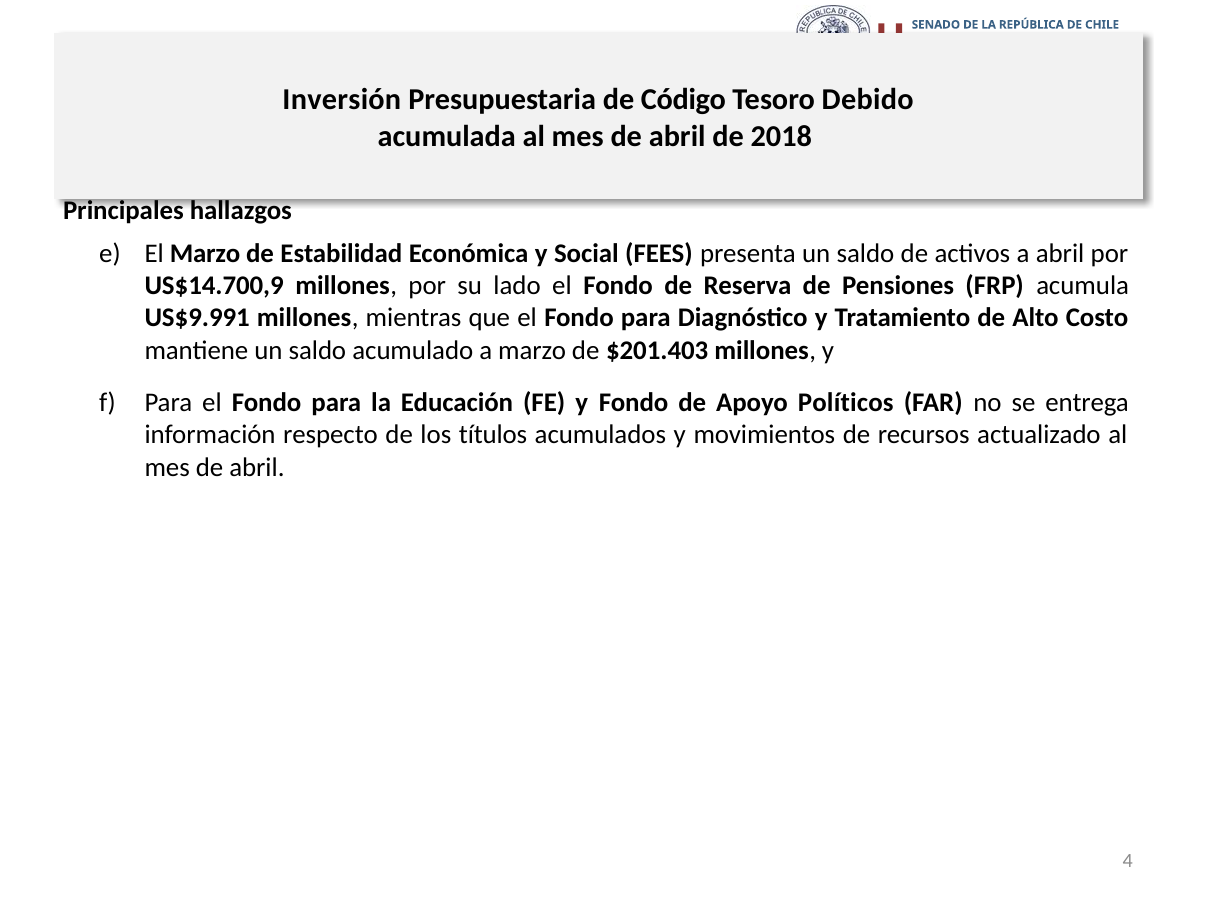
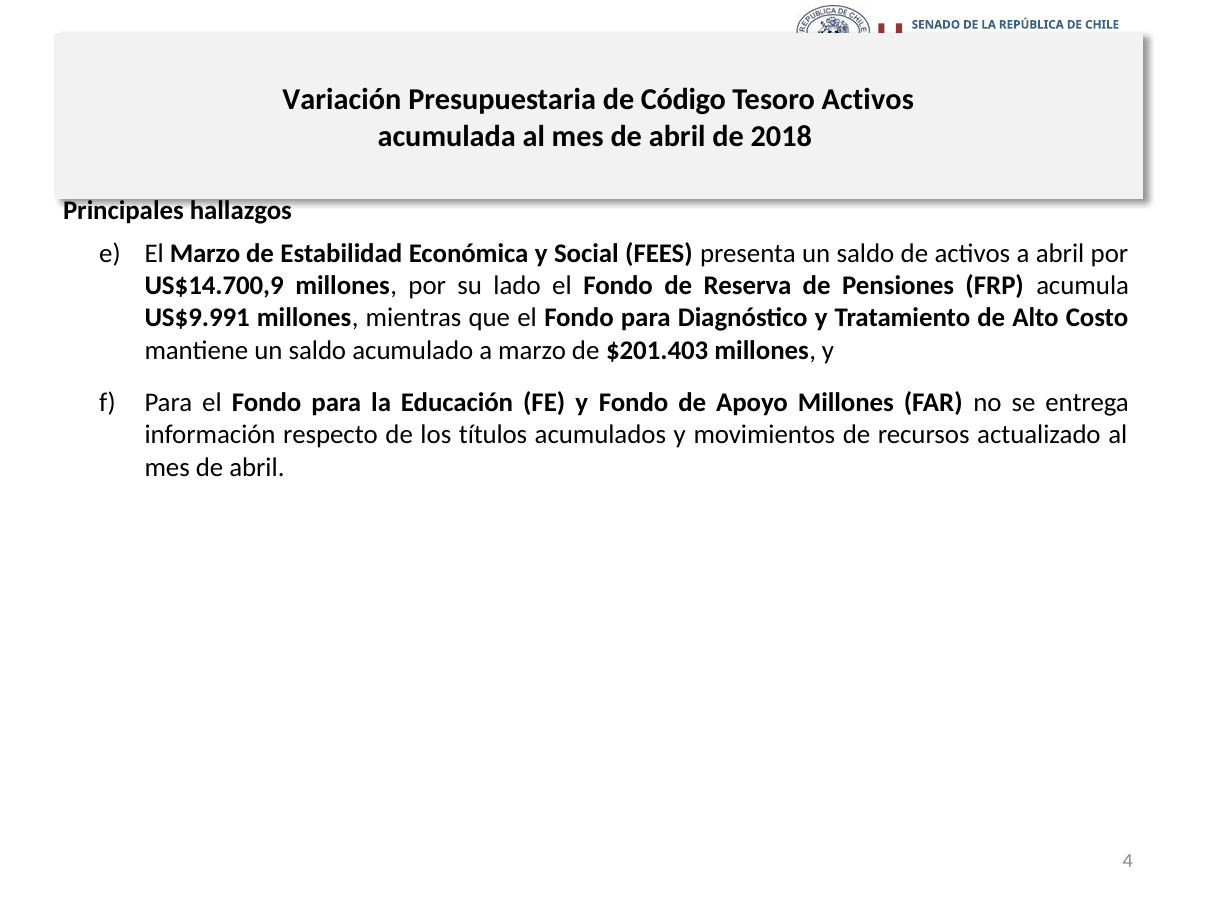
Inversión: Inversión -> Variación
Tesoro Debido: Debido -> Activos
Apoyo Políticos: Políticos -> Millones
